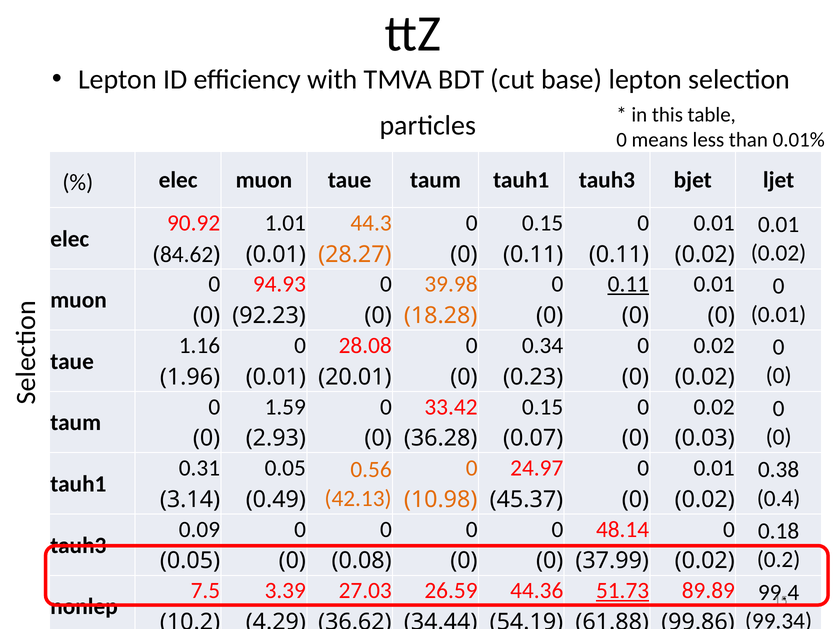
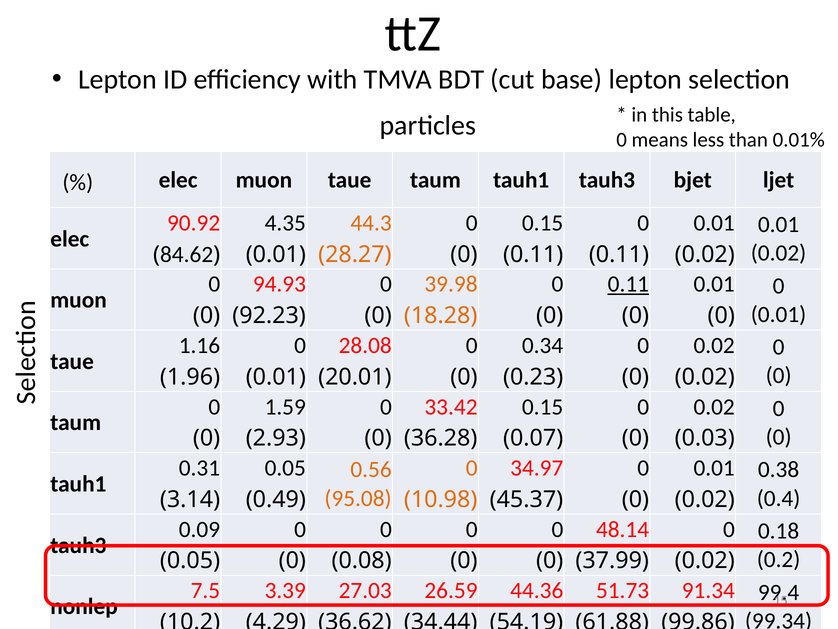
1.01: 1.01 -> 4.35
24.97: 24.97 -> 34.97
42.13: 42.13 -> 95.08
51.73 underline: present -> none
89.89: 89.89 -> 91.34
